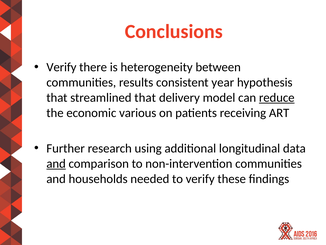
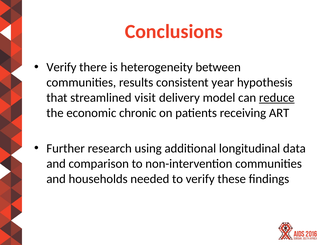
streamlined that: that -> visit
various: various -> chronic
and at (56, 163) underline: present -> none
